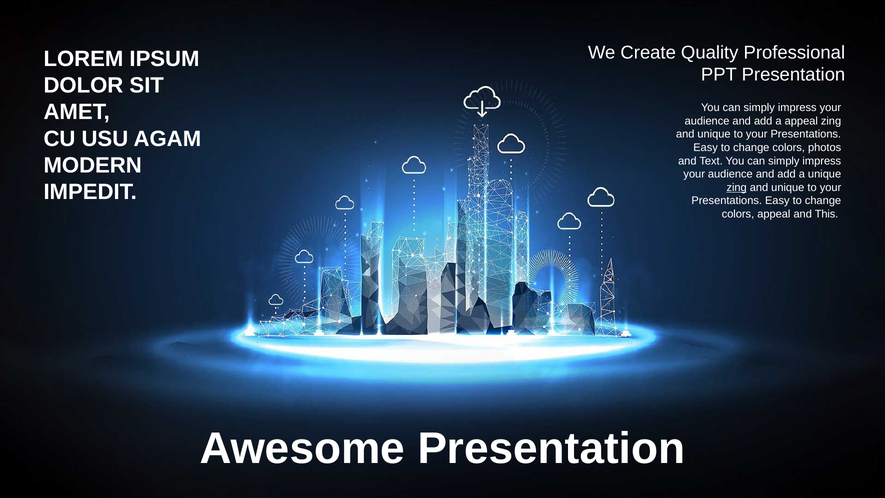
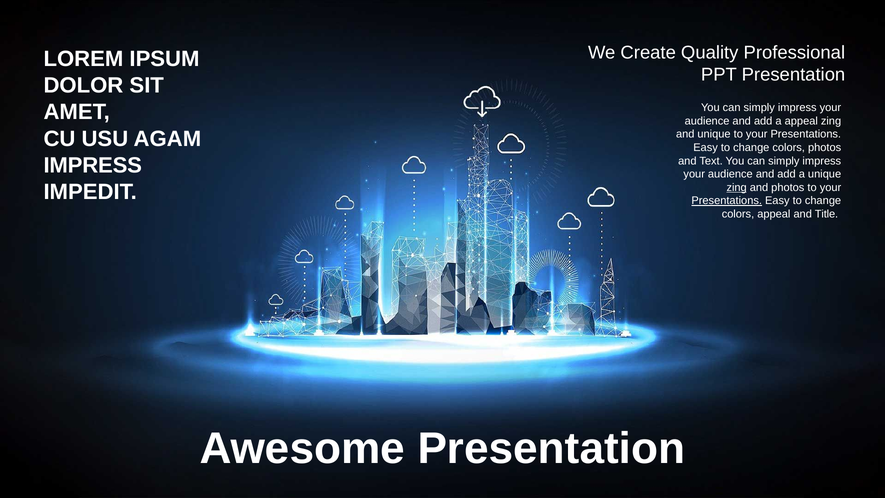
MODERN at (93, 165): MODERN -> IMPRESS
unique at (788, 187): unique -> photos
Presentations at (727, 201) underline: none -> present
This: This -> Title
